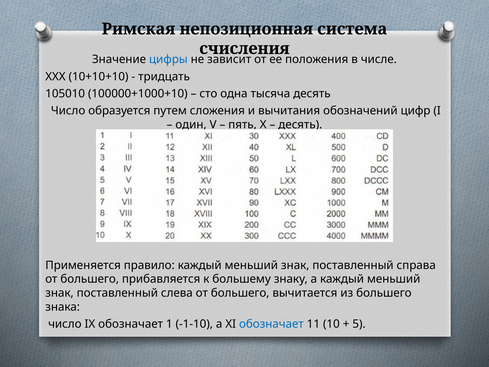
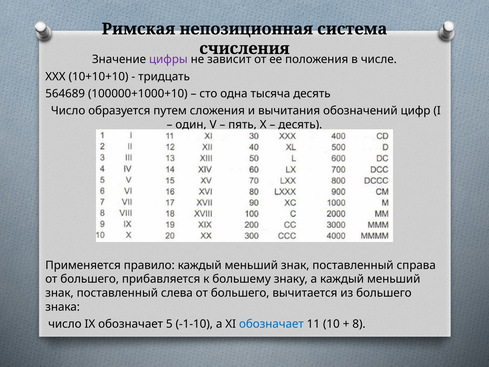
цифры colour: blue -> purple
105010: 105010 -> 564689
1: 1 -> 5
5: 5 -> 8
